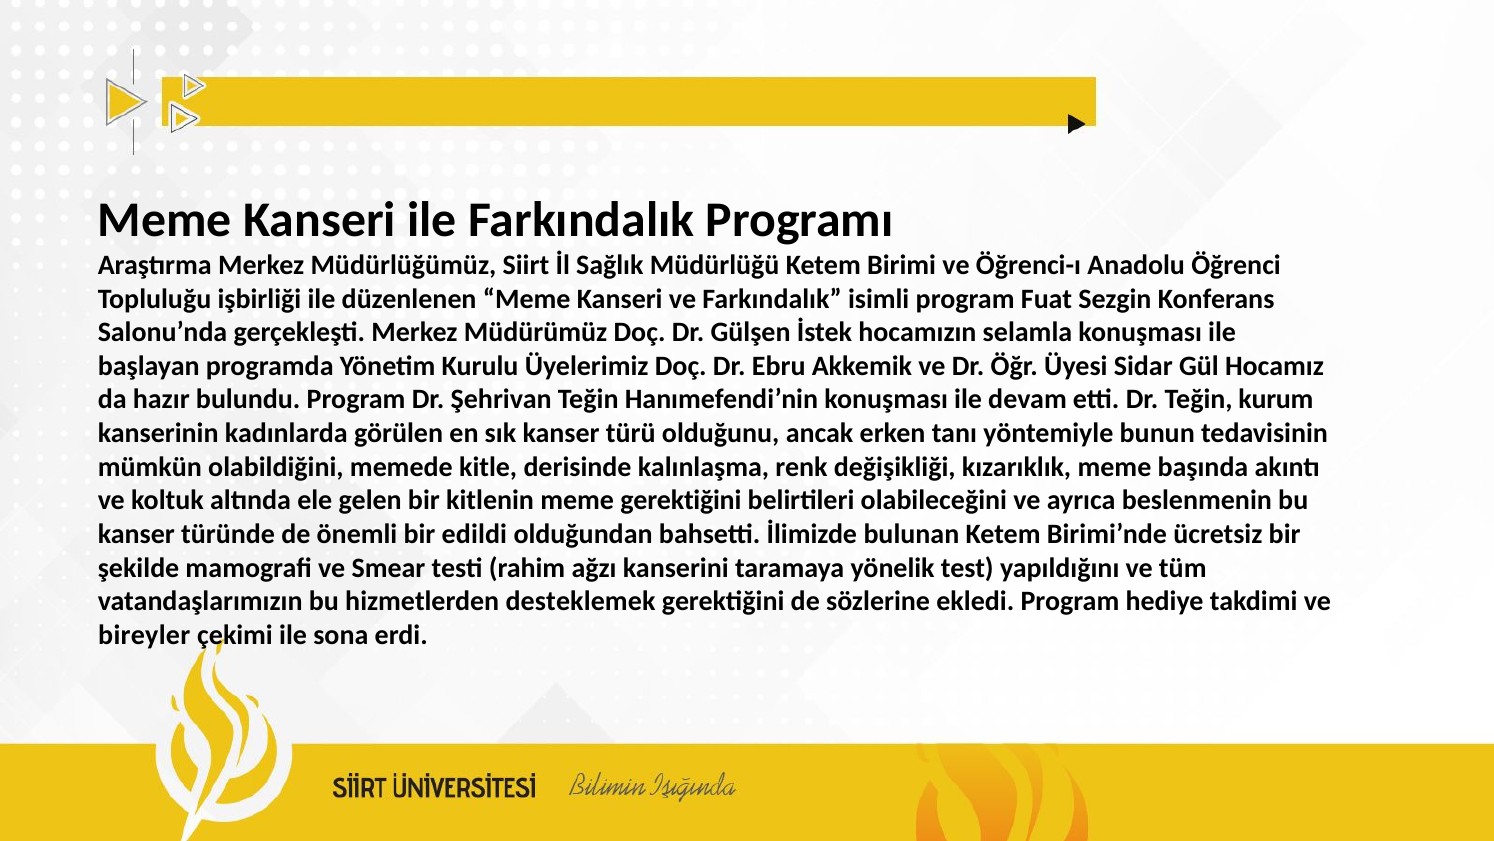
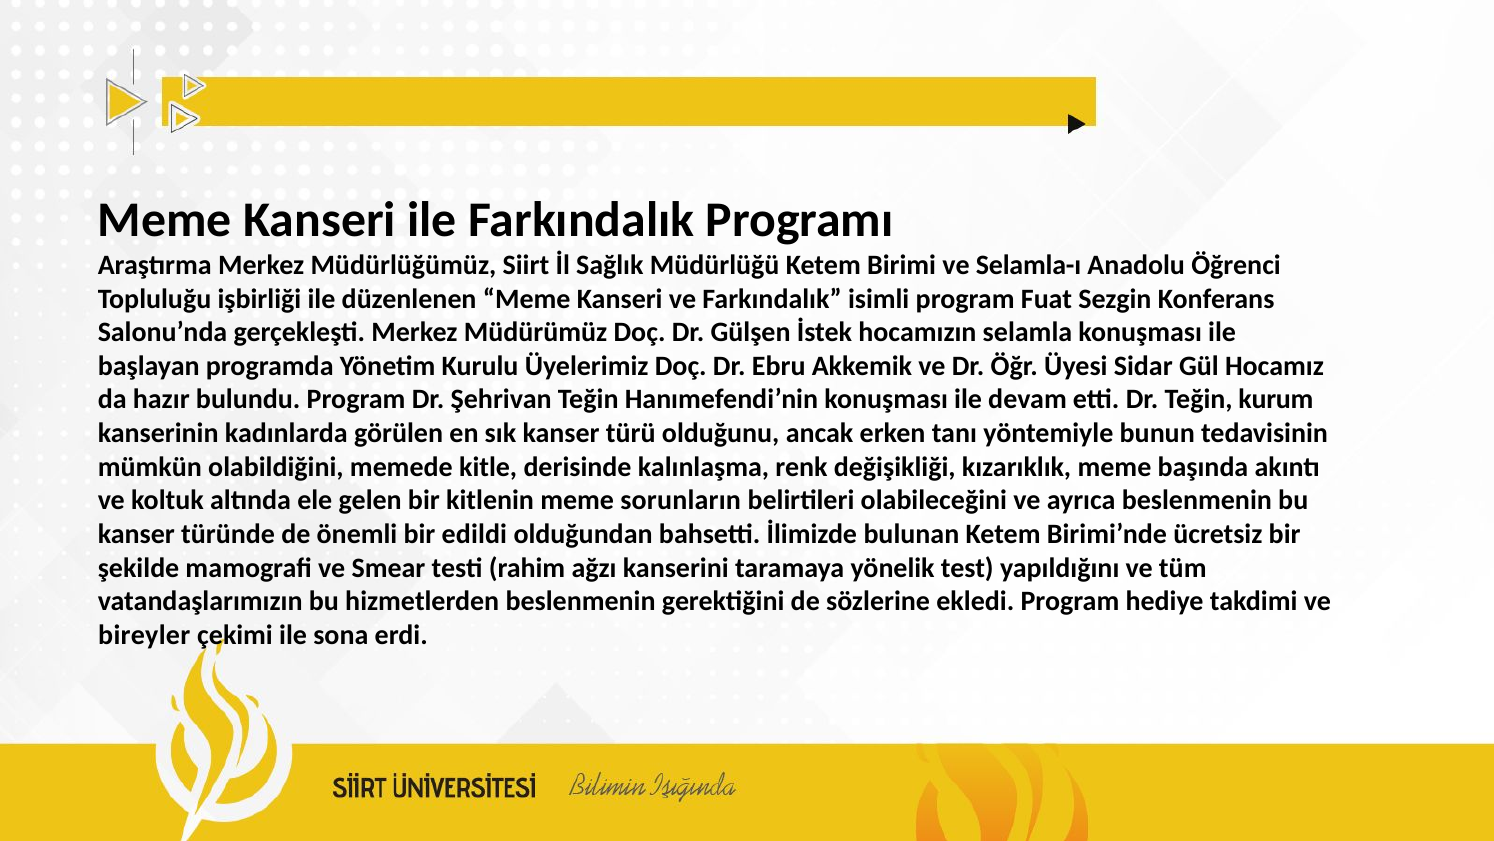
Öğrenci-ı: Öğrenci-ı -> Selamla-ı
meme gerektiğini: gerektiğini -> sorunların
hizmetlerden desteklemek: desteklemek -> beslenmenin
